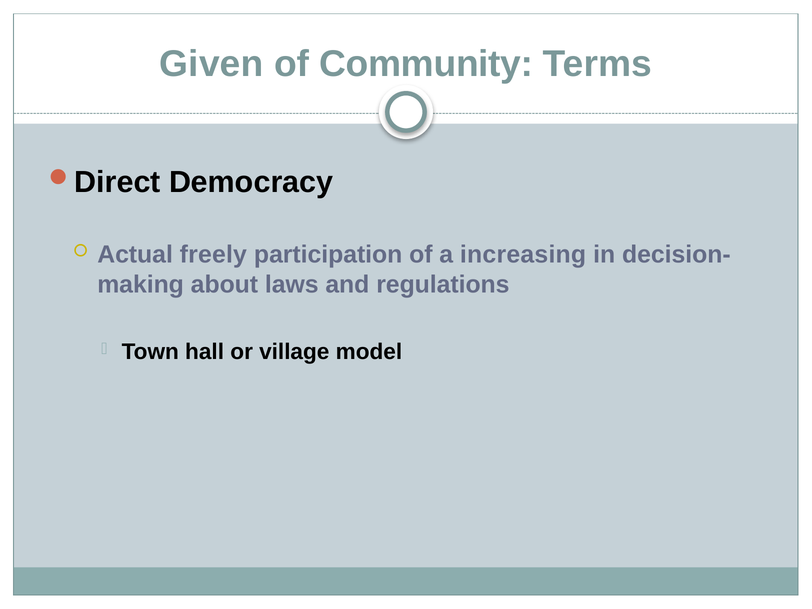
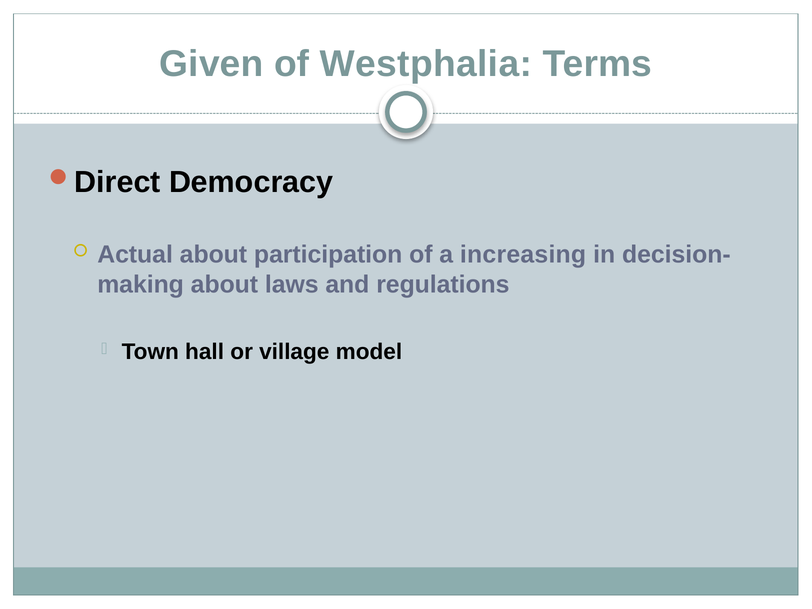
Community: Community -> Westphalia
Actual freely: freely -> about
